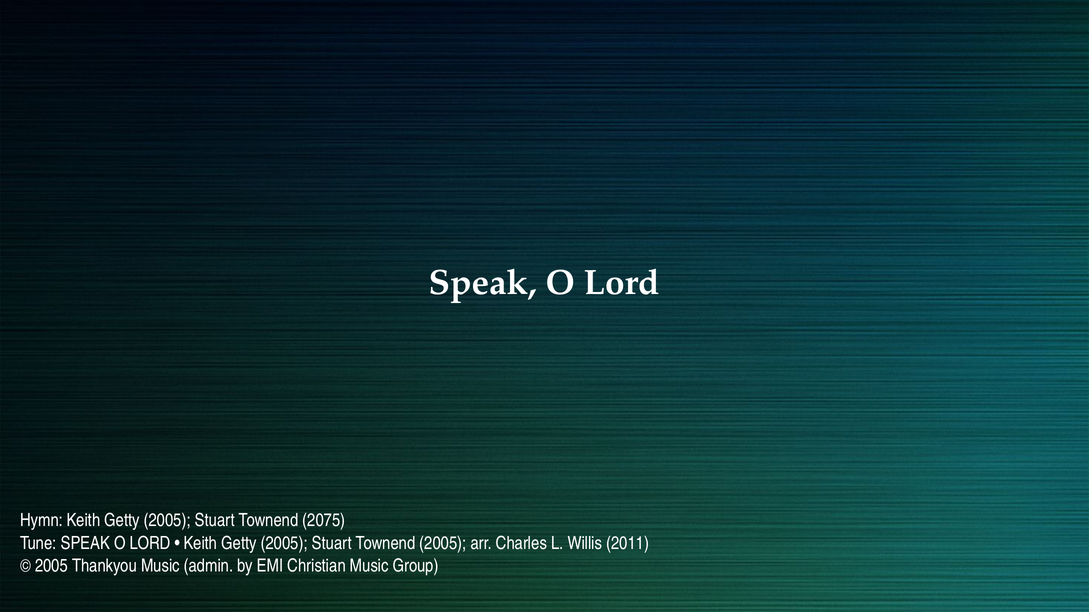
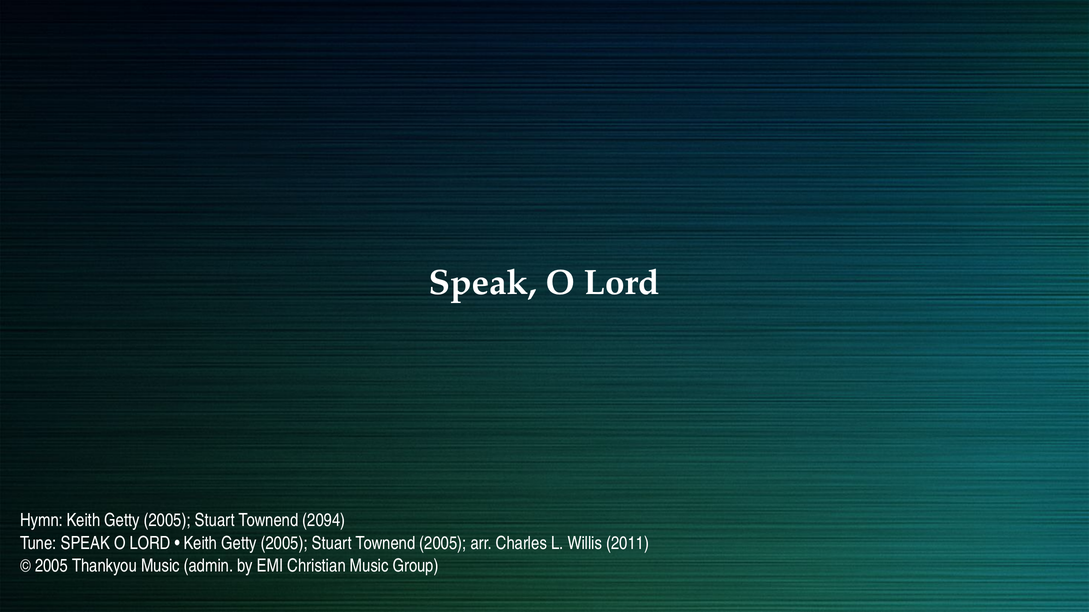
2075: 2075 -> 2094
